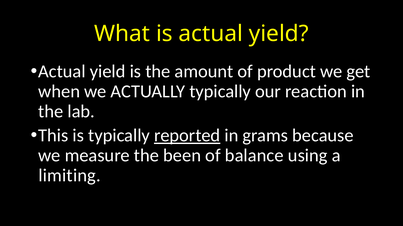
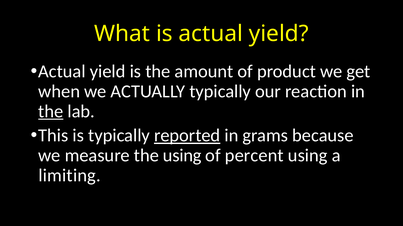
the at (51, 112) underline: none -> present
the been: been -> using
balance: balance -> percent
